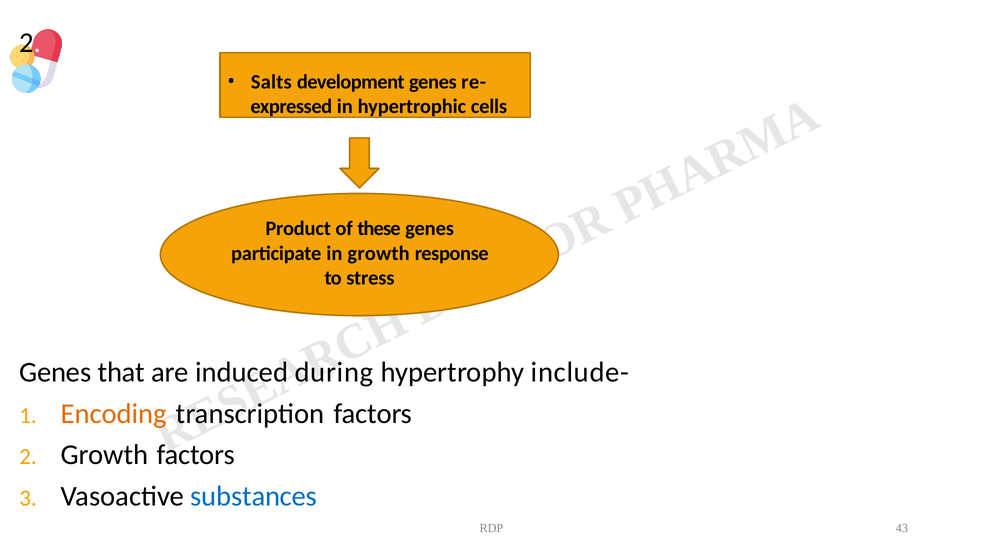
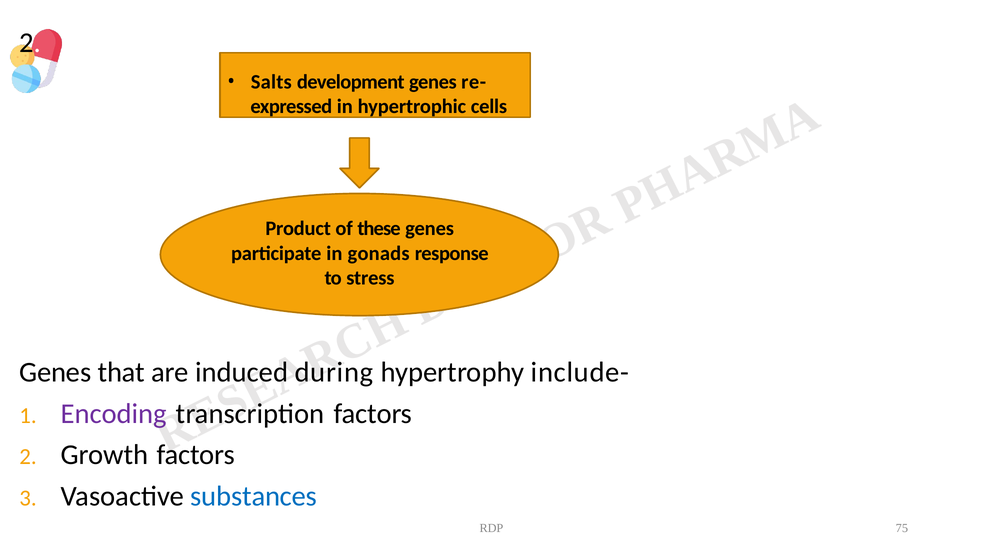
in growth: growth -> gonads
Encoding colour: orange -> purple
43: 43 -> 75
